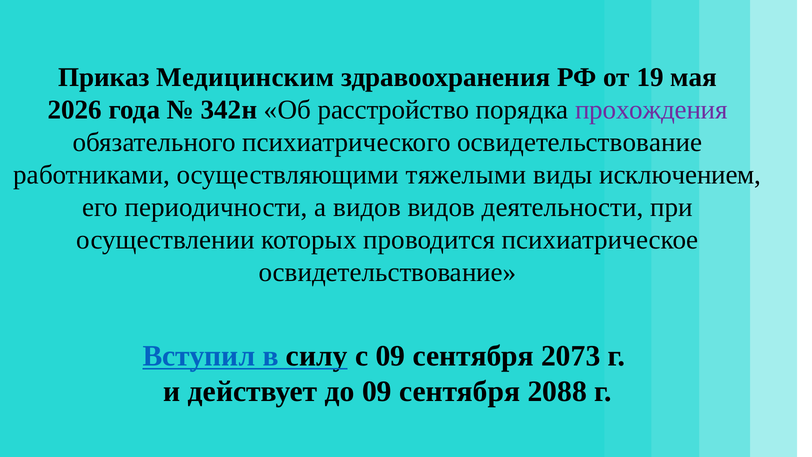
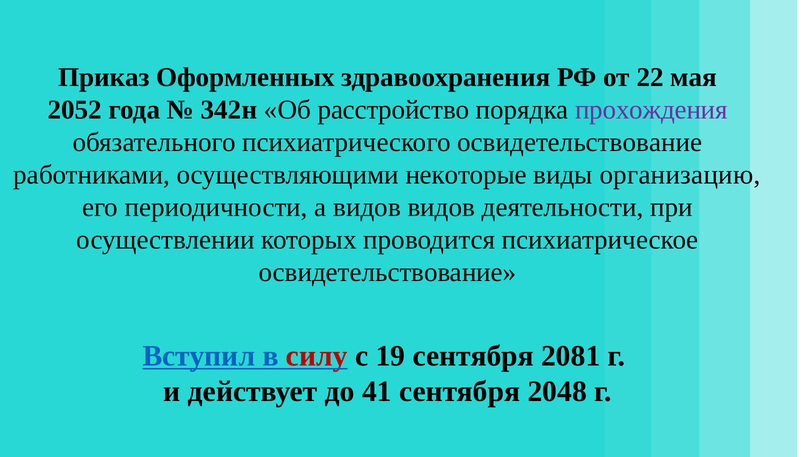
Медицинским: Медицинским -> Оформленных
19: 19 -> 22
2026: 2026 -> 2052
тяжелыми: тяжелыми -> некоторые
исключением: исключением -> организацию
силу colour: black -> red
с 09: 09 -> 19
2073: 2073 -> 2081
до 09: 09 -> 41
2088: 2088 -> 2048
